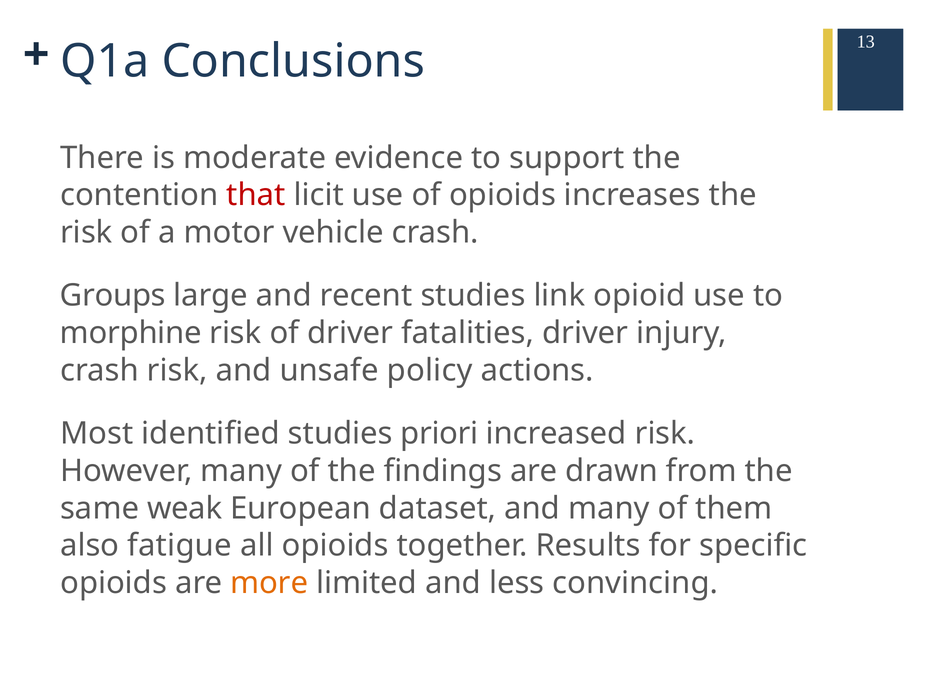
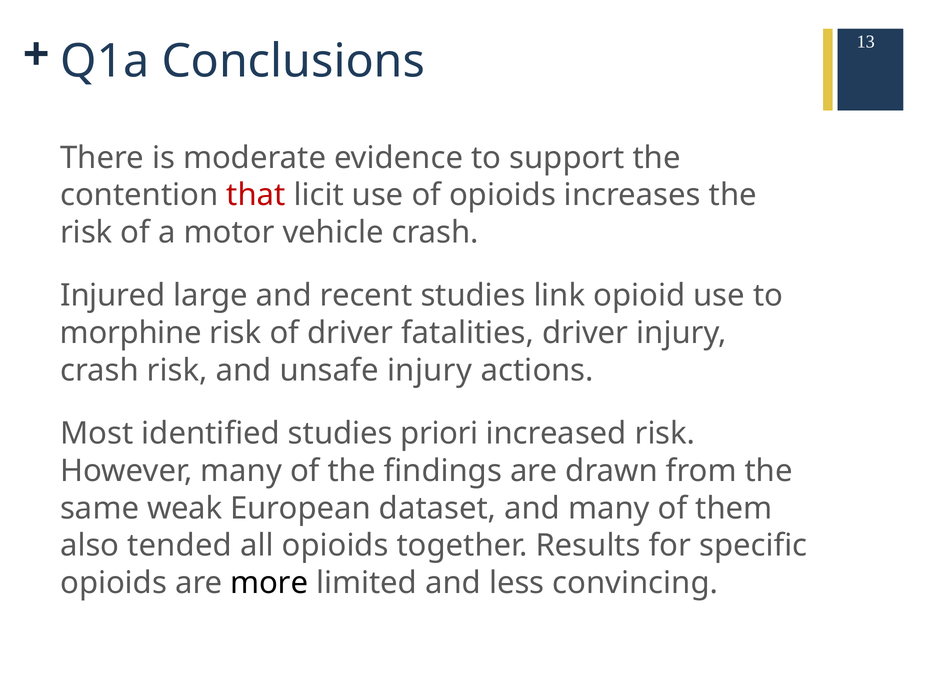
Groups: Groups -> Injured
unsafe policy: policy -> injury
fatigue: fatigue -> tended
more colour: orange -> black
